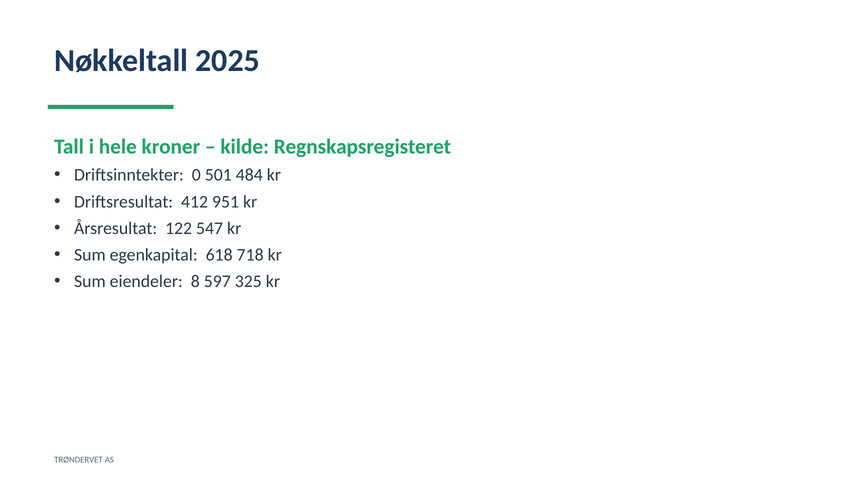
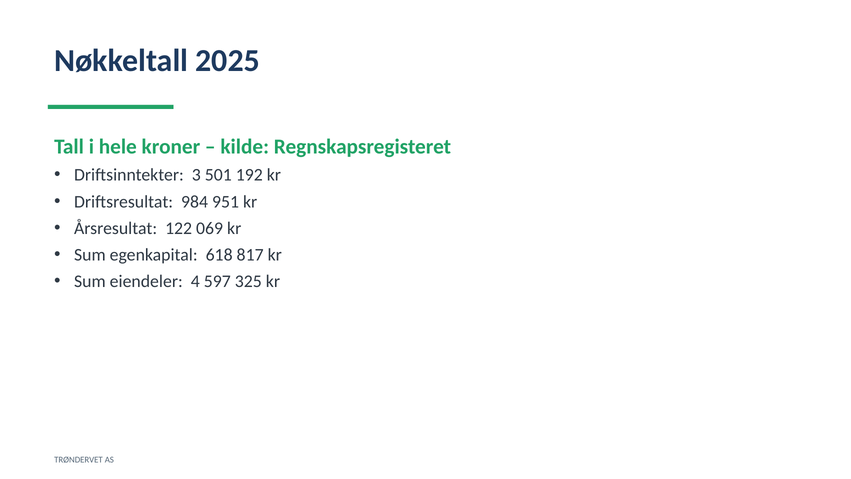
0: 0 -> 3
484: 484 -> 192
412: 412 -> 984
547: 547 -> 069
718: 718 -> 817
8: 8 -> 4
